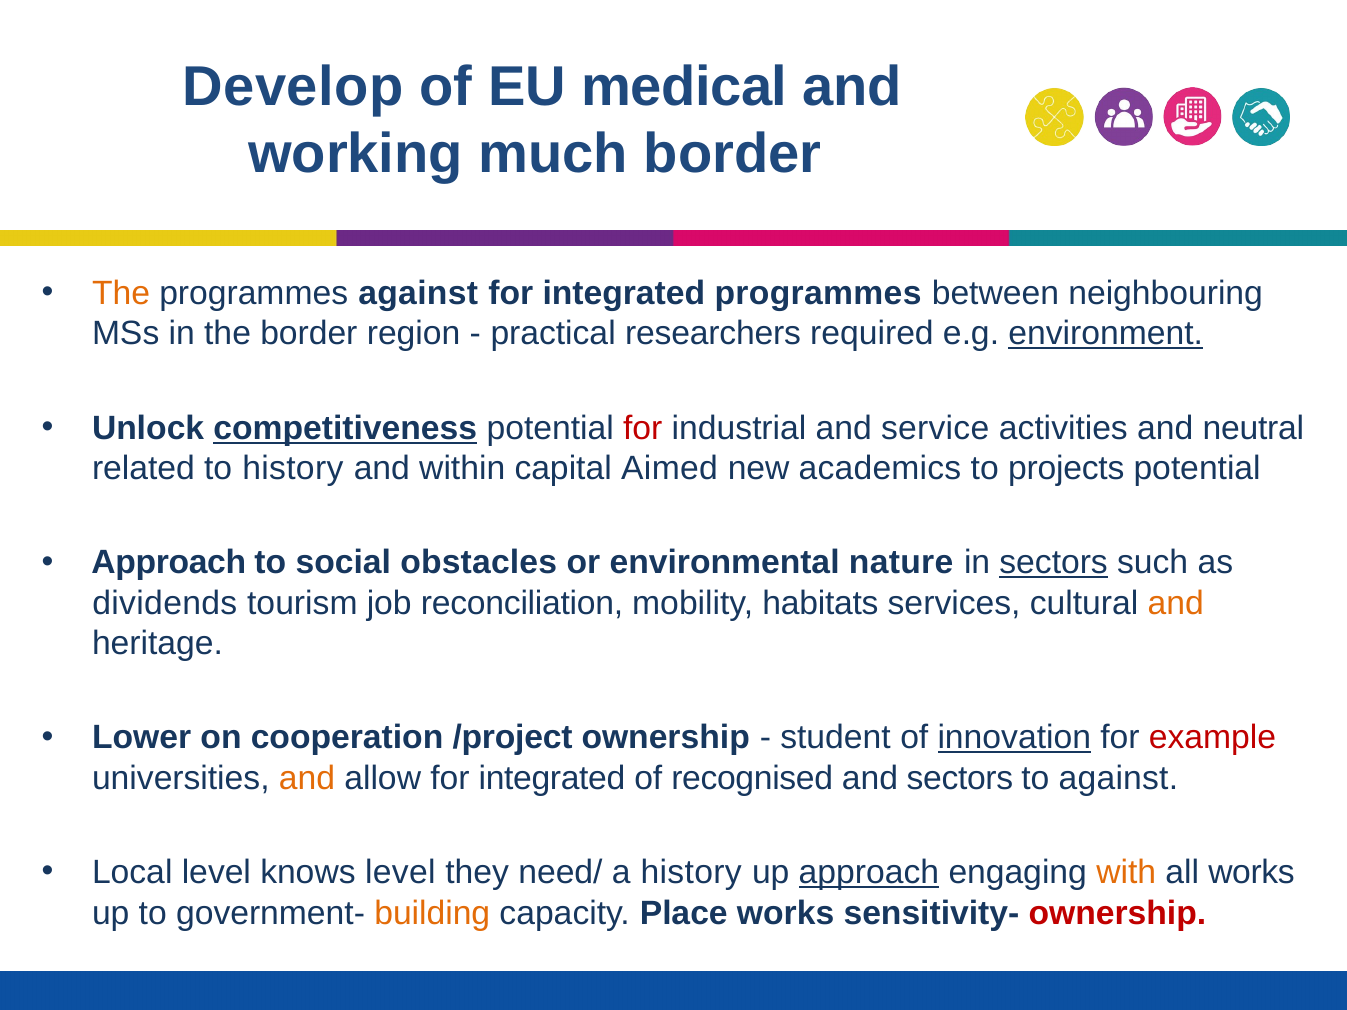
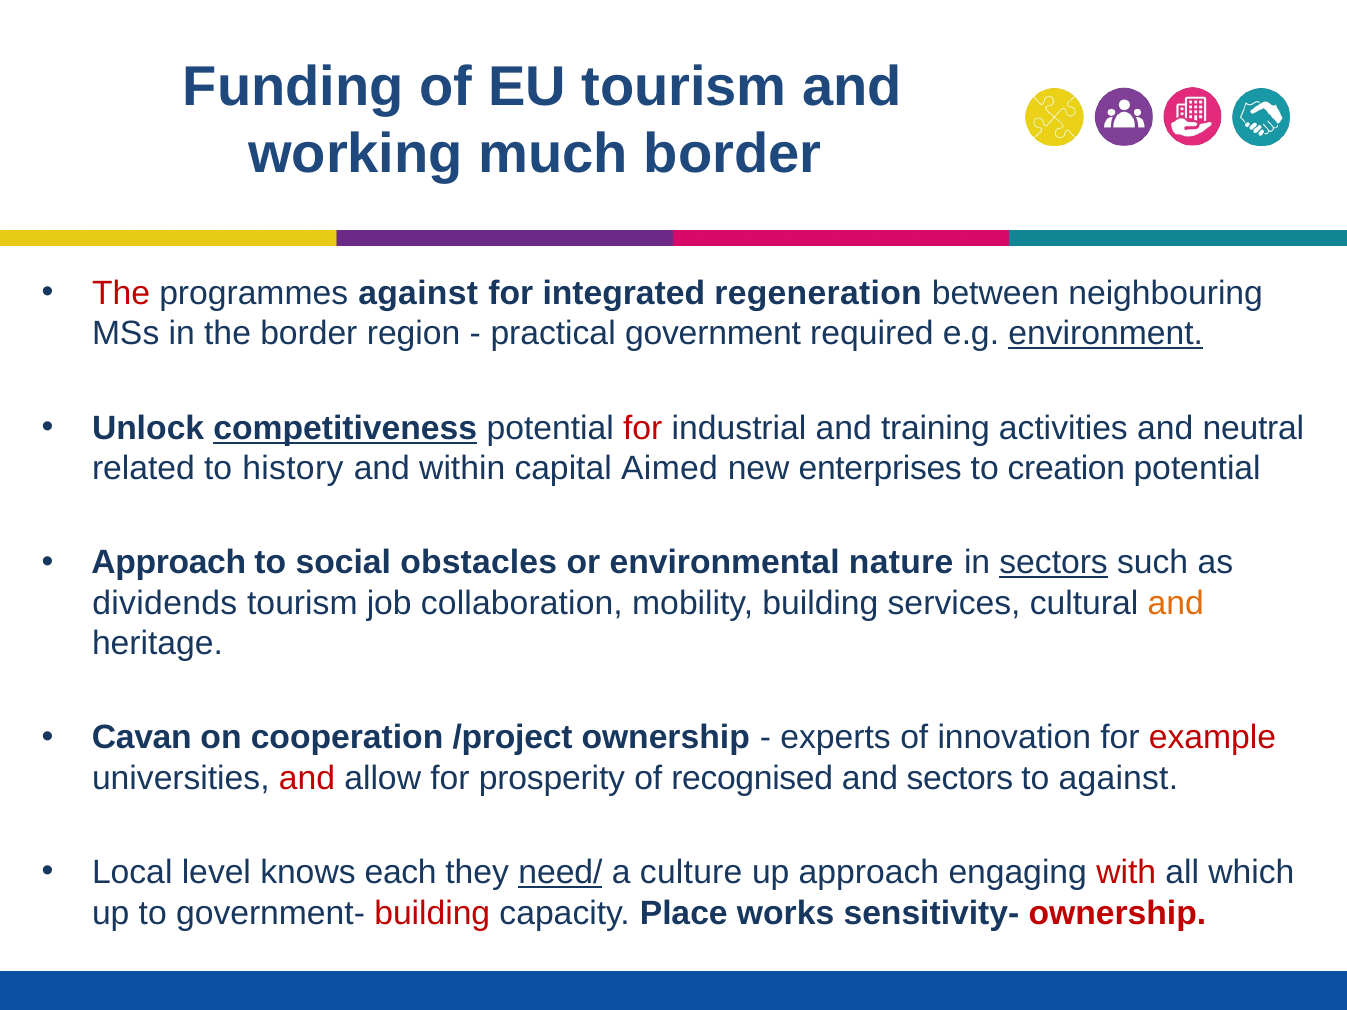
Develop: Develop -> Funding
EU medical: medical -> tourism
The at (121, 294) colour: orange -> red
integrated programmes: programmes -> regeneration
researchers: researchers -> government
service: service -> training
academics: academics -> enterprises
projects: projects -> creation
reconciliation: reconciliation -> collaboration
mobility habitats: habitats -> building
Lower: Lower -> Cavan
student: student -> experts
innovation underline: present -> none
and at (307, 778) colour: orange -> red
allow for integrated: integrated -> prosperity
knows level: level -> each
need/ underline: none -> present
a history: history -> culture
approach at (869, 873) underline: present -> none
with colour: orange -> red
all works: works -> which
building at (432, 913) colour: orange -> red
